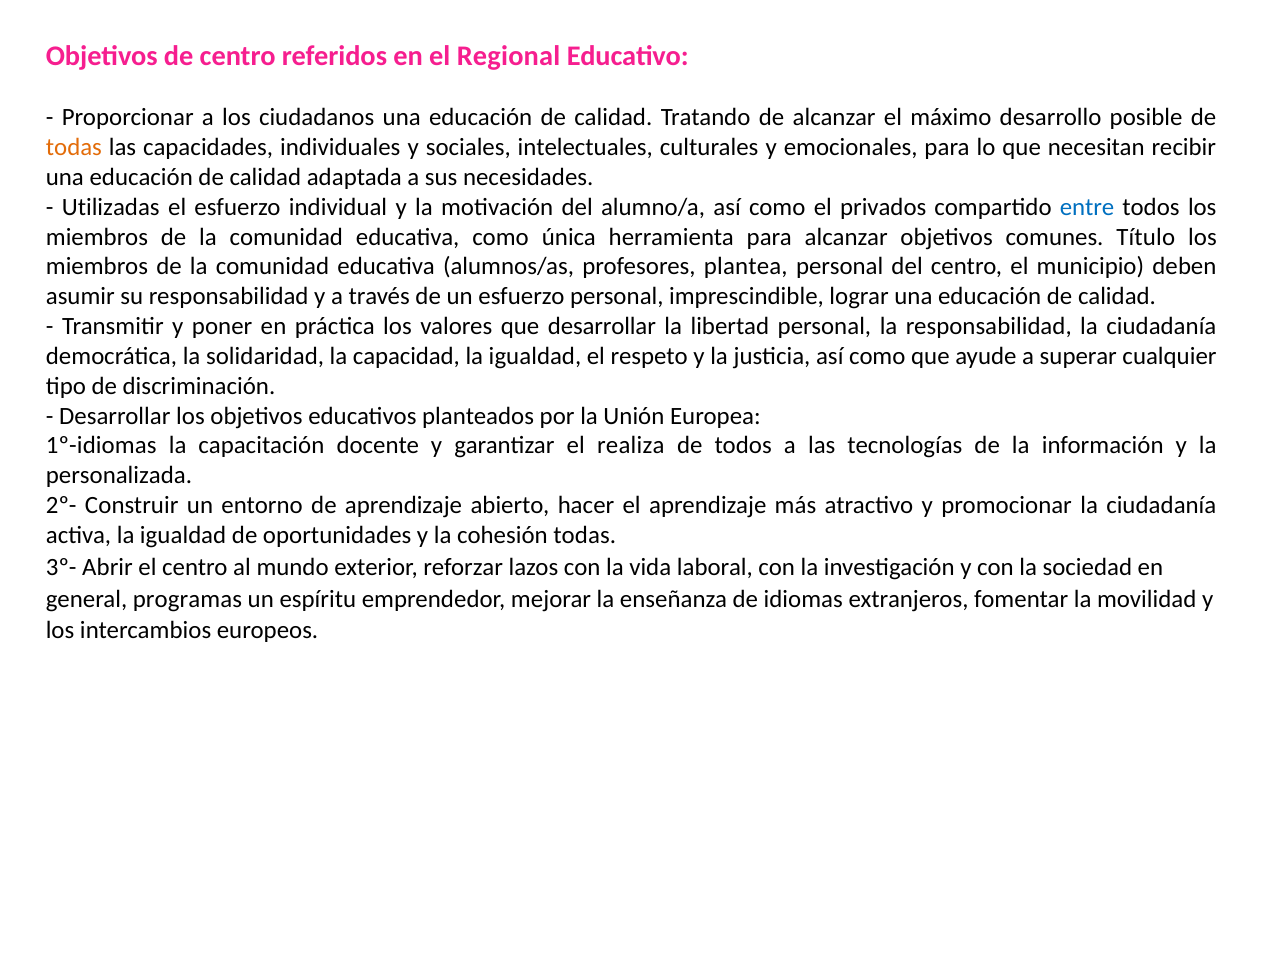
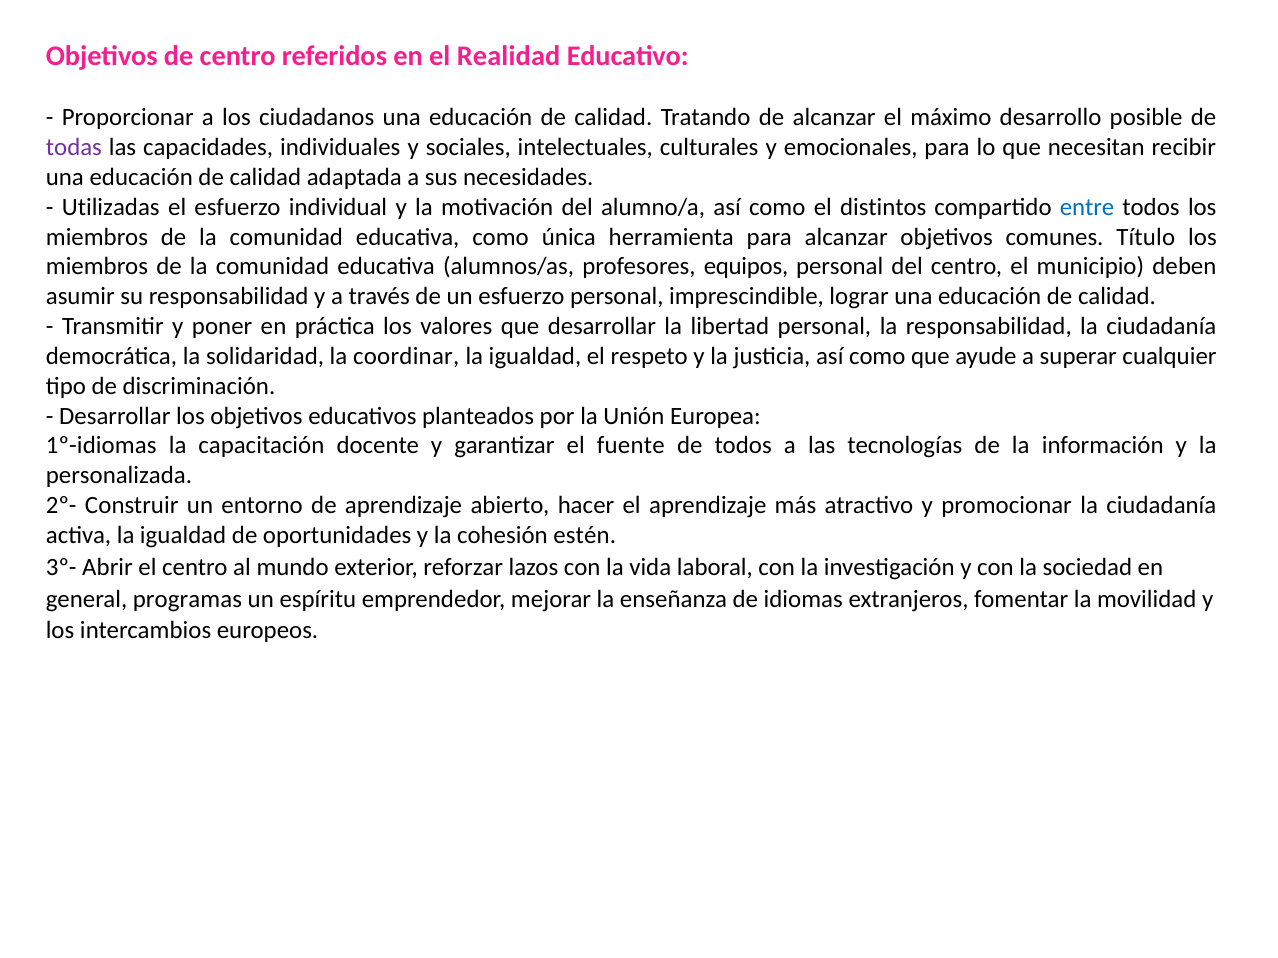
Regional: Regional -> Realidad
todas at (74, 148) colour: orange -> purple
privados: privados -> distintos
plantea: plantea -> equipos
capacidad: capacidad -> coordinar
realiza: realiza -> fuente
cohesión todas: todas -> estén
